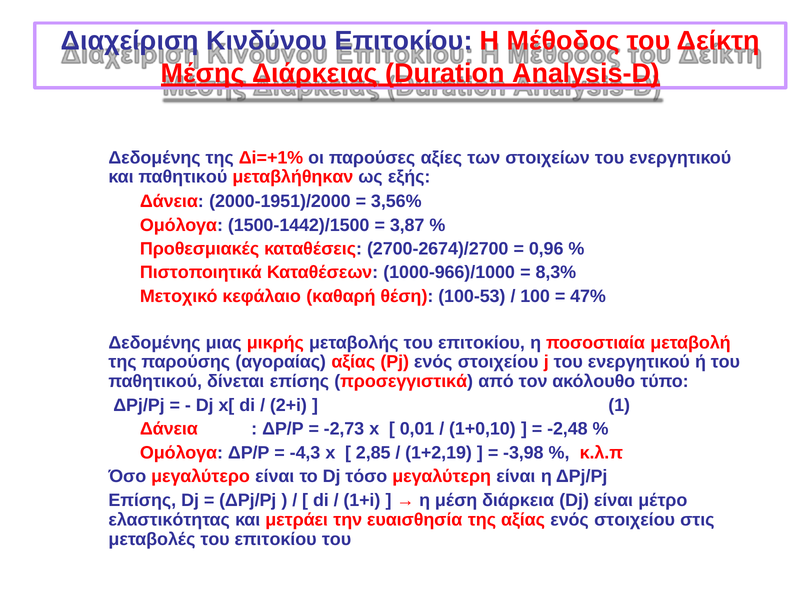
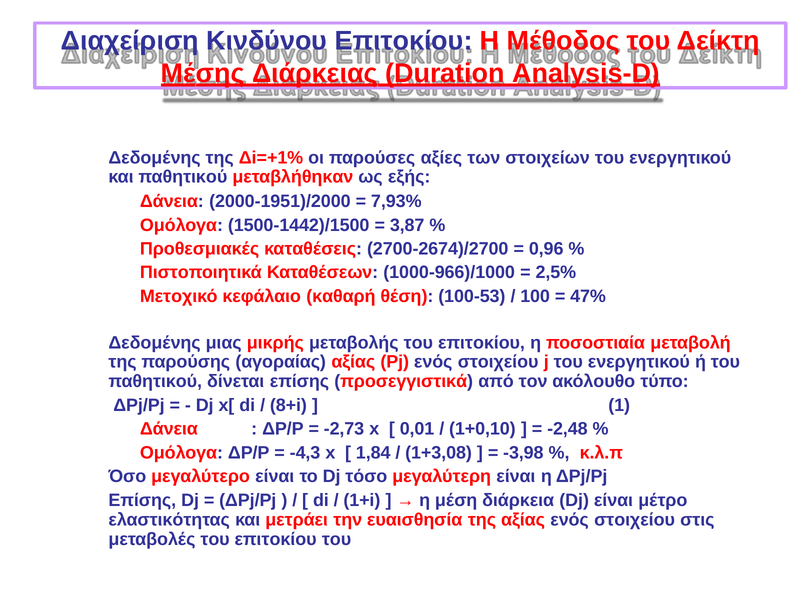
3,56%: 3,56% -> 7,93%
8,3%: 8,3% -> 2,5%
2+i: 2+i -> 8+i
2,85: 2,85 -> 1,84
1+2,19: 1+2,19 -> 1+3,08
